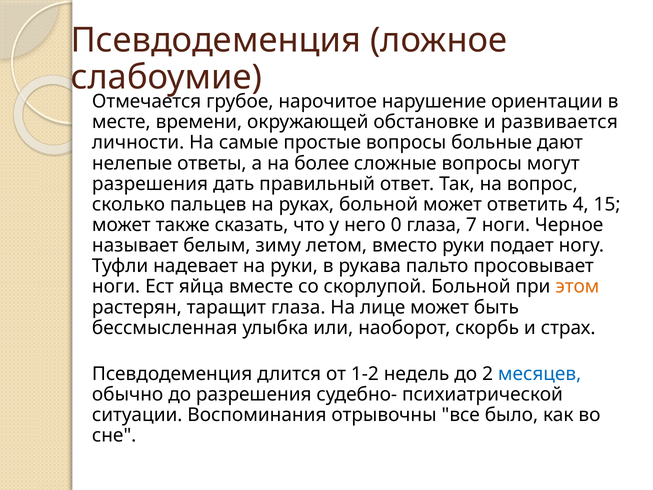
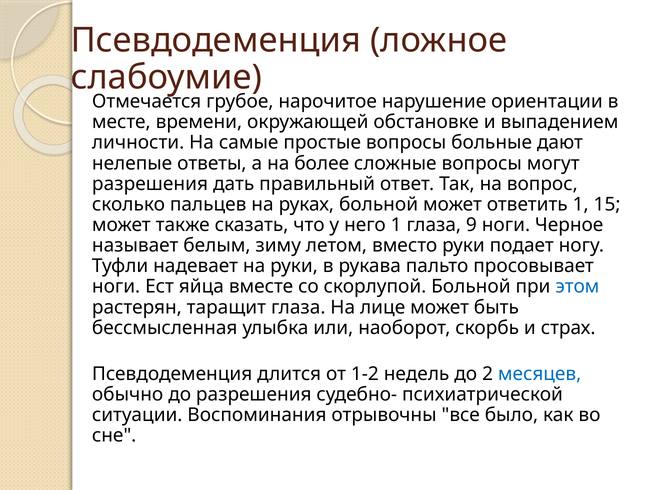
развивается: развивается -> выпадением
ответить 4: 4 -> 1
него 0: 0 -> 1
7: 7 -> 9
этом colour: orange -> blue
